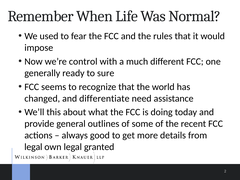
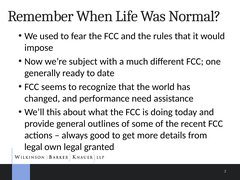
control: control -> subject
sure: sure -> date
differentiate: differentiate -> performance
